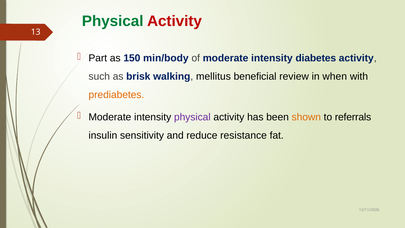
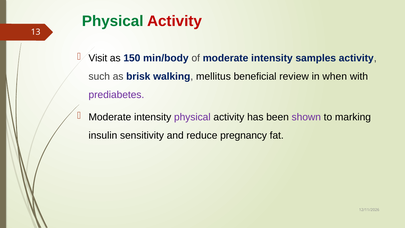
Part: Part -> Visit
diabetes: diabetes -> samples
prediabetes colour: orange -> purple
shown colour: orange -> purple
referrals: referrals -> marking
resistance: resistance -> pregnancy
